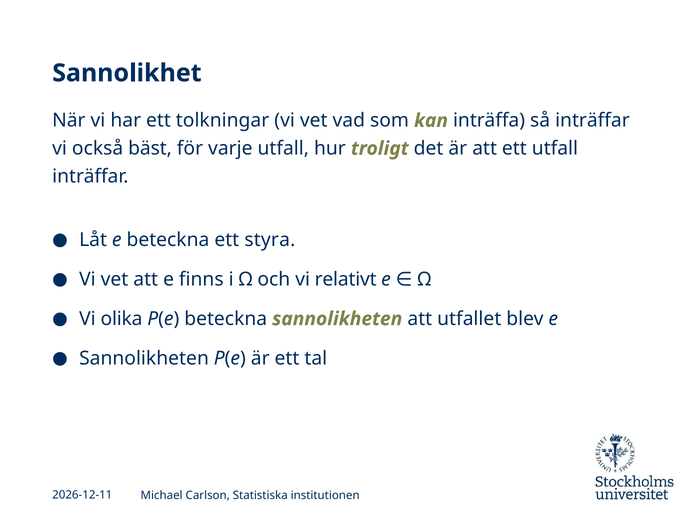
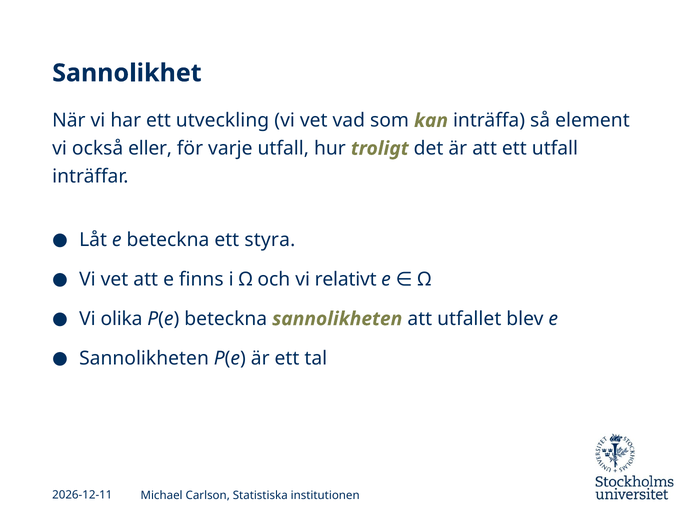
tolkningar: tolkningar -> utveckling
så inträffar: inträffar -> element
bäst: bäst -> eller
